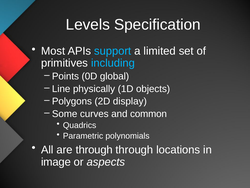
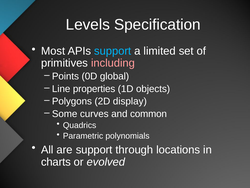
including colour: light blue -> pink
physically: physically -> properties
are through: through -> support
image: image -> charts
aspects: aspects -> evolved
